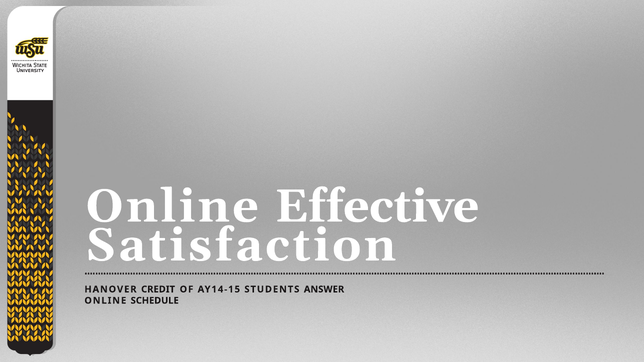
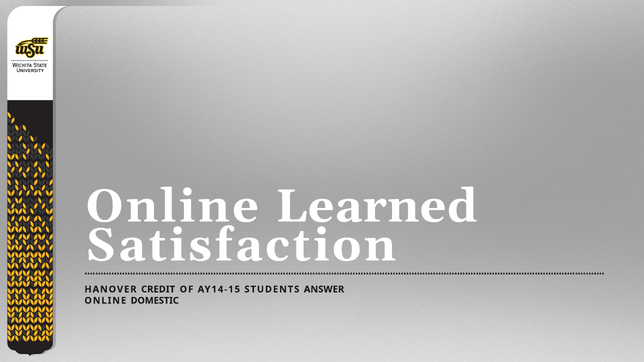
Effective: Effective -> Learned
SCHEDULE: SCHEDULE -> DOMESTIC
